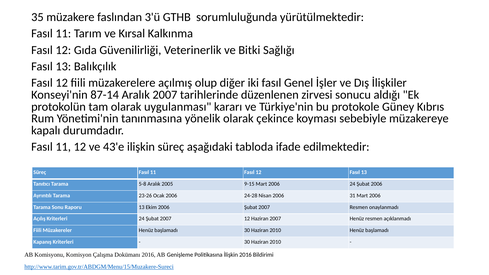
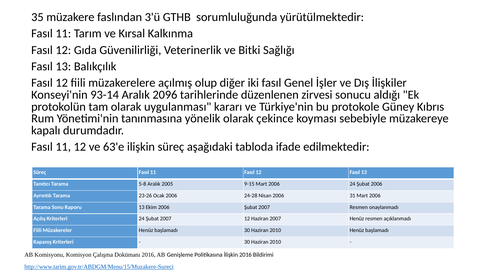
87-14: 87-14 -> 93-14
Aralık 2007: 2007 -> 2096
43'e: 43'e -> 63'e
